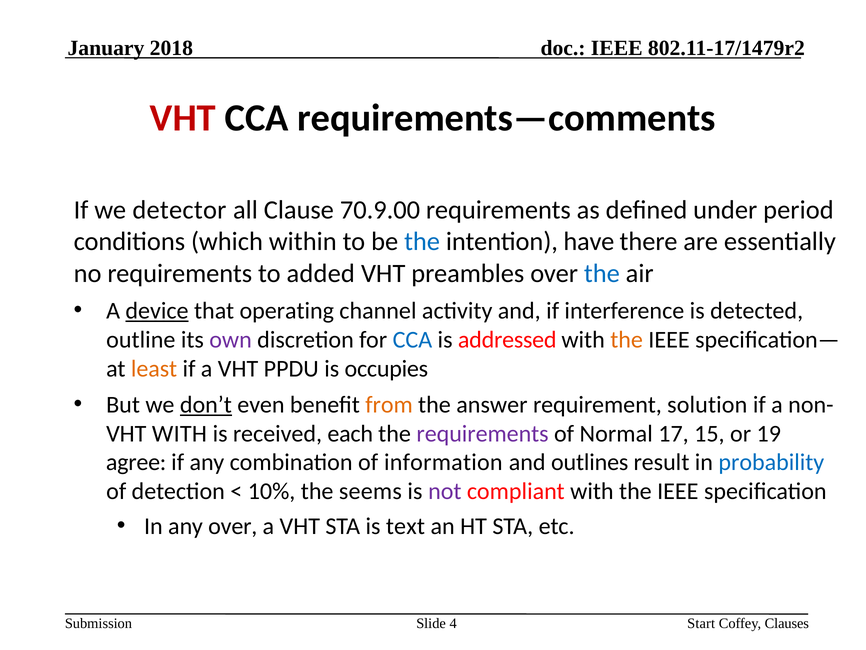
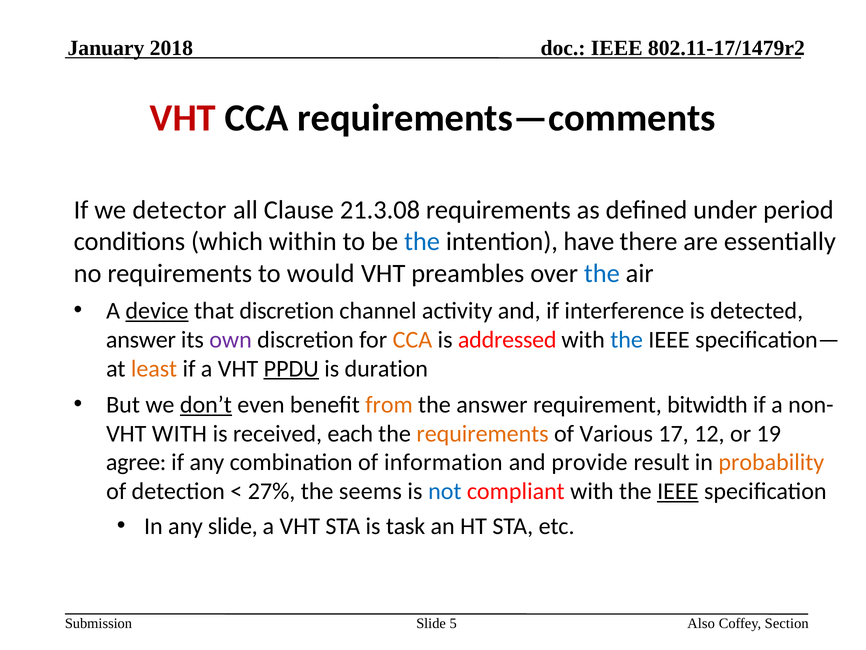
70.9.00: 70.9.00 -> 21.3.08
added: added -> would
that operating: operating -> discretion
outline at (141, 339): outline -> answer
CCA at (412, 339) colour: blue -> orange
the at (627, 339) colour: orange -> blue
PPDU underline: none -> present
occupies: occupies -> duration
solution: solution -> bitwidth
requirements at (483, 433) colour: purple -> orange
Normal: Normal -> Various
15: 15 -> 12
outlines: outlines -> provide
probability colour: blue -> orange
10%: 10% -> 27%
not colour: purple -> blue
IEEE at (678, 491) underline: none -> present
any over: over -> slide
text: text -> task
4: 4 -> 5
Start: Start -> Also
Clauses: Clauses -> Section
